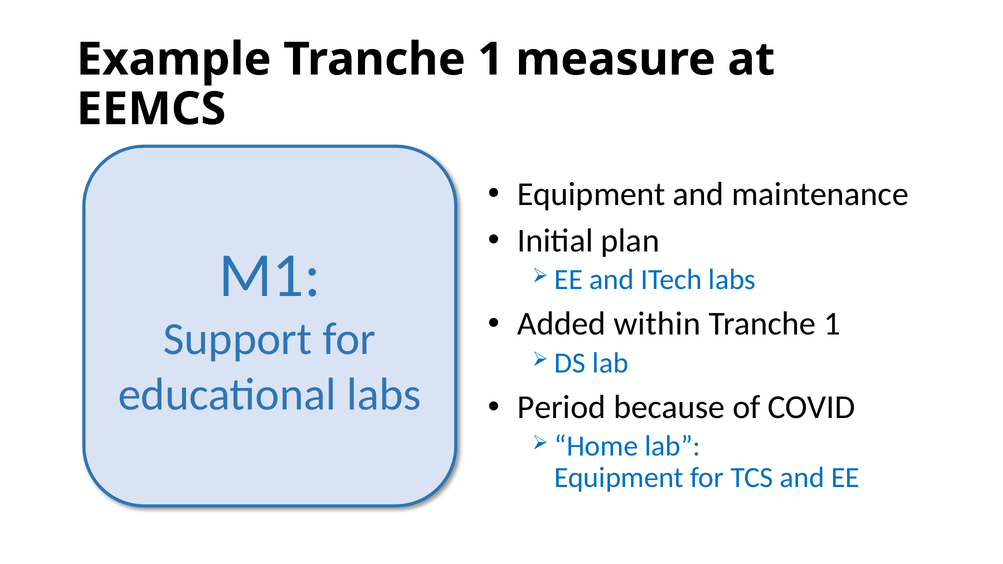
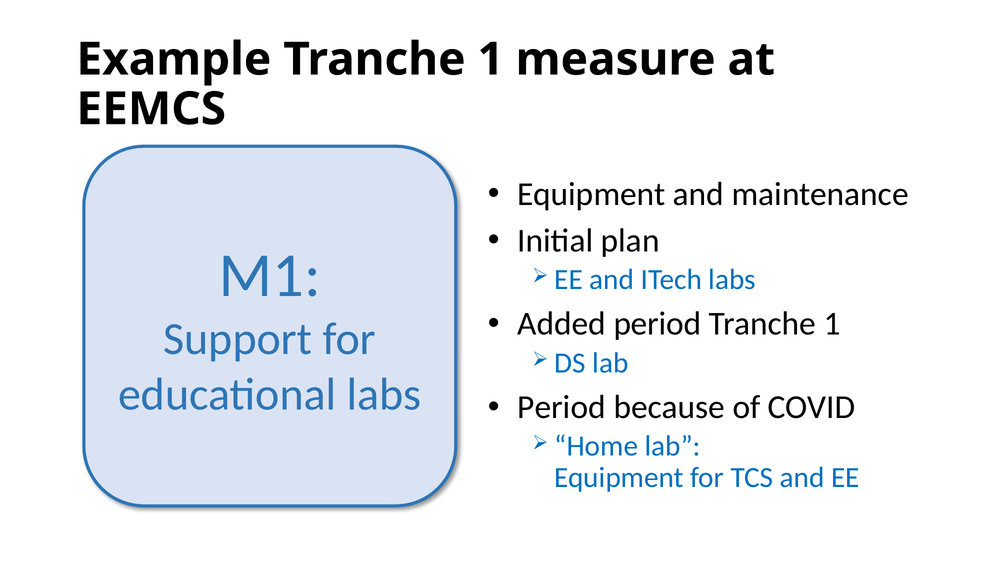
Added within: within -> period
